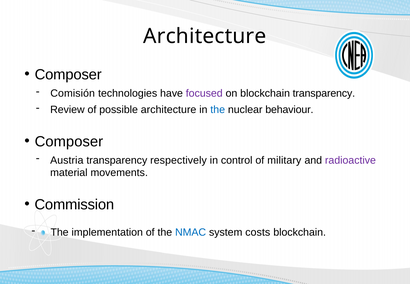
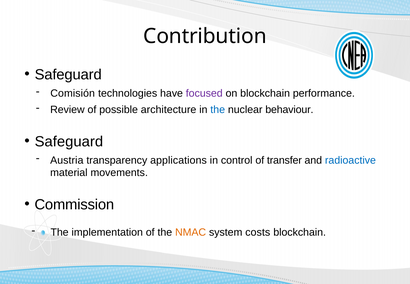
Architecture at (205, 36): Architecture -> Contribution
Composer at (68, 75): Composer -> Safeguard
blockchain transparency: transparency -> performance
Composer at (69, 142): Composer -> Safeguard
respectively: respectively -> applications
military: military -> transfer
radioactive colour: purple -> blue
NMAC colour: blue -> orange
